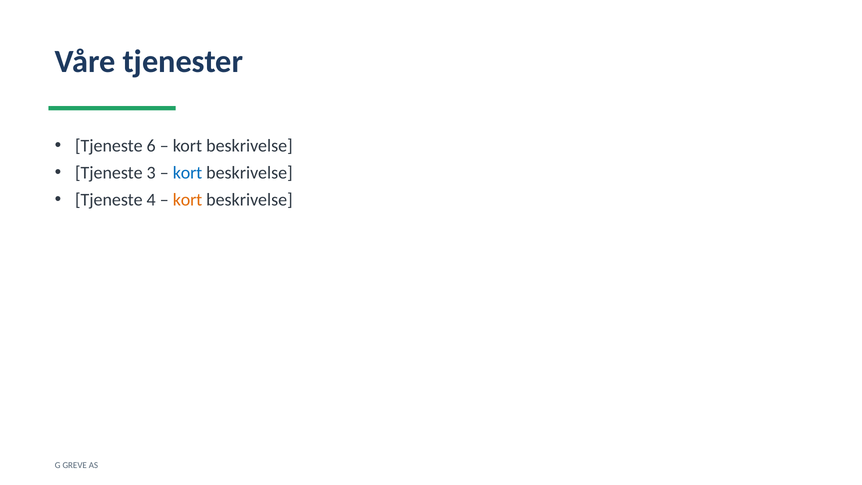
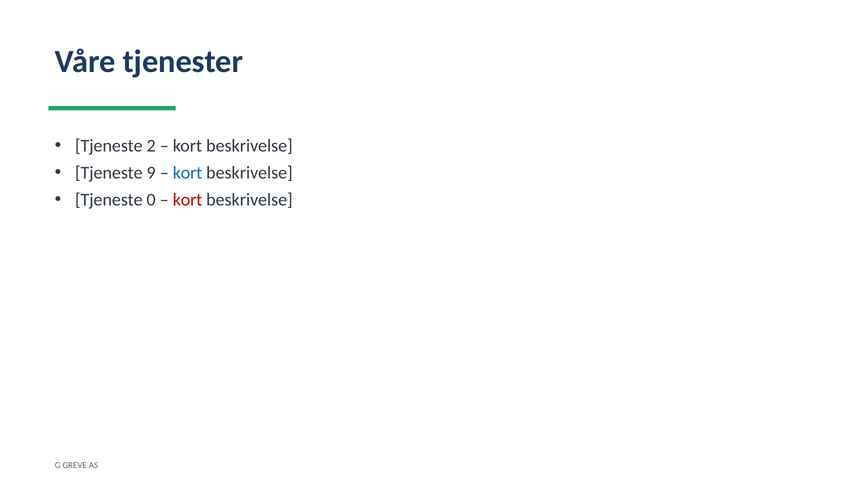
6: 6 -> 2
3: 3 -> 9
4: 4 -> 0
kort at (188, 200) colour: orange -> red
